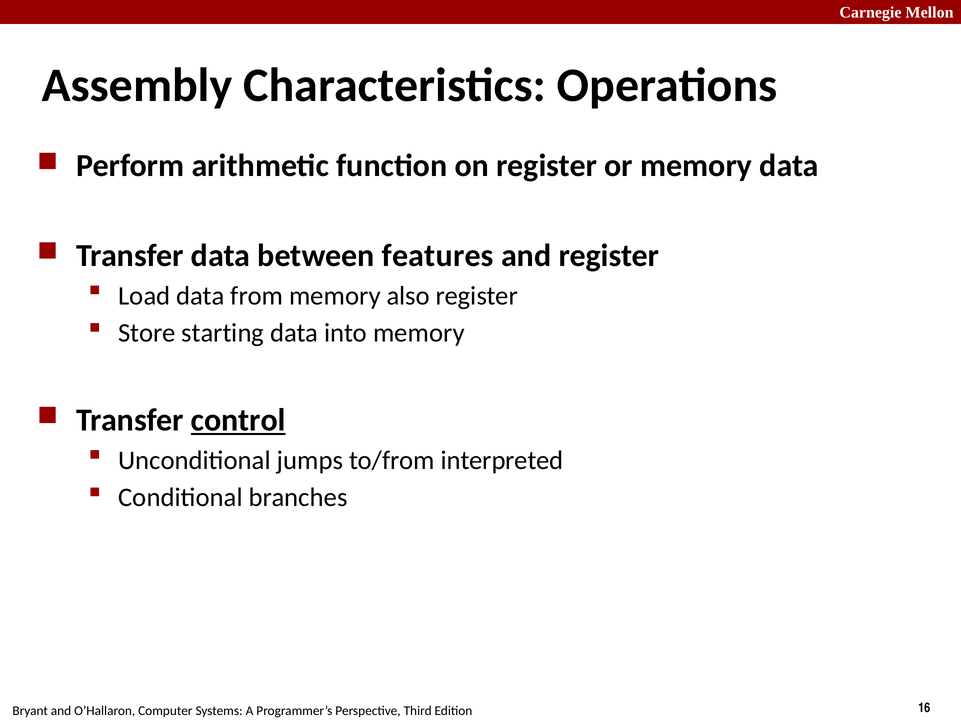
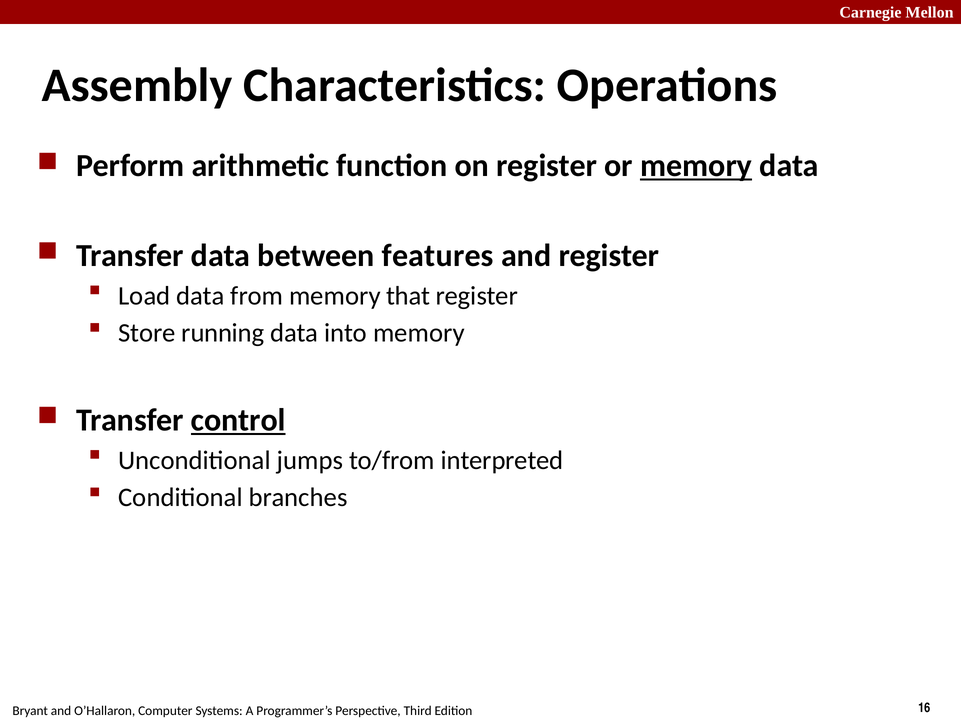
memory at (696, 166) underline: none -> present
also: also -> that
starting: starting -> running
